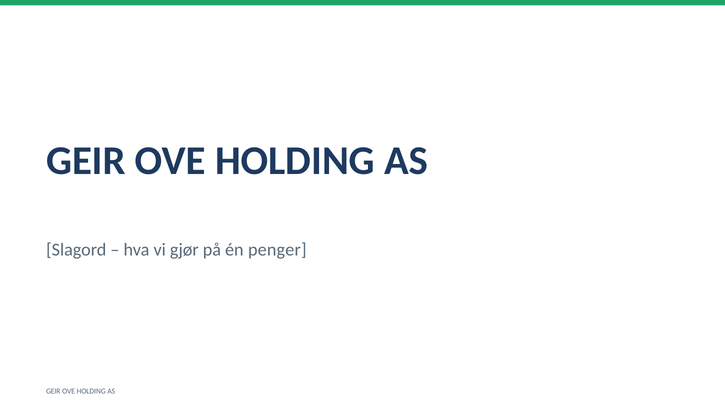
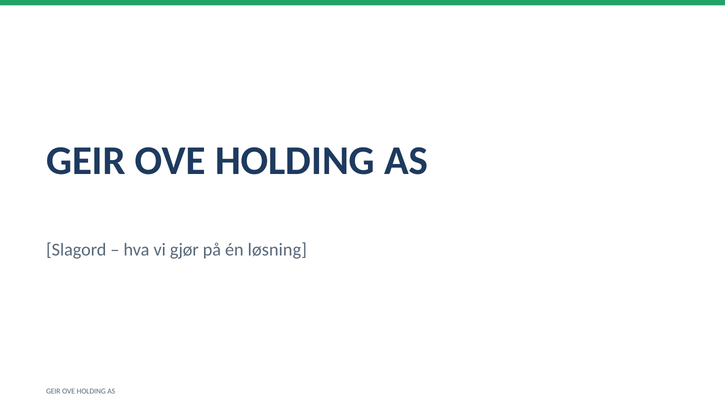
penger: penger -> løsning
